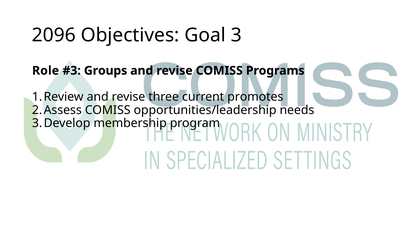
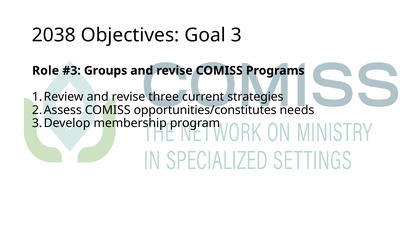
2096: 2096 -> 2038
promotes: promotes -> strategies
opportunities/leadership: opportunities/leadership -> opportunities/constitutes
